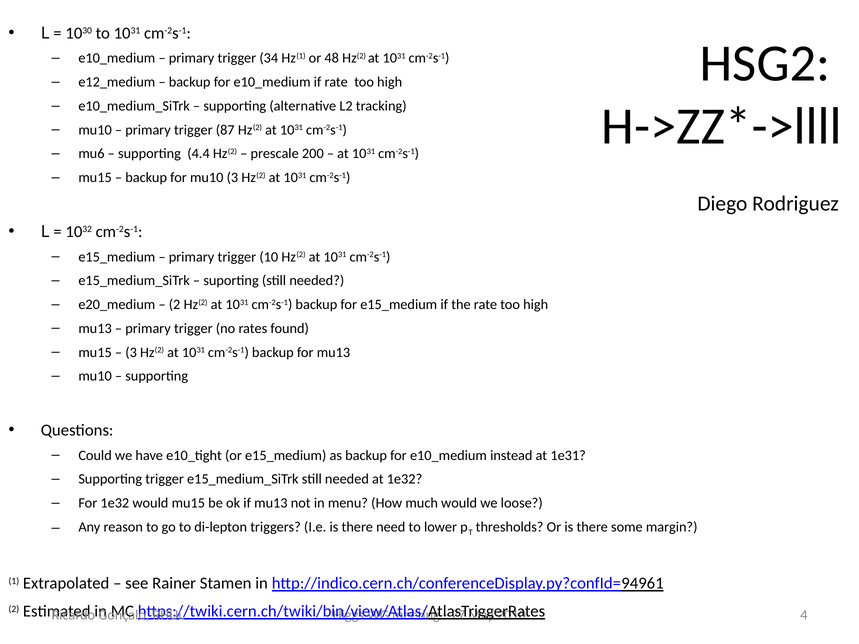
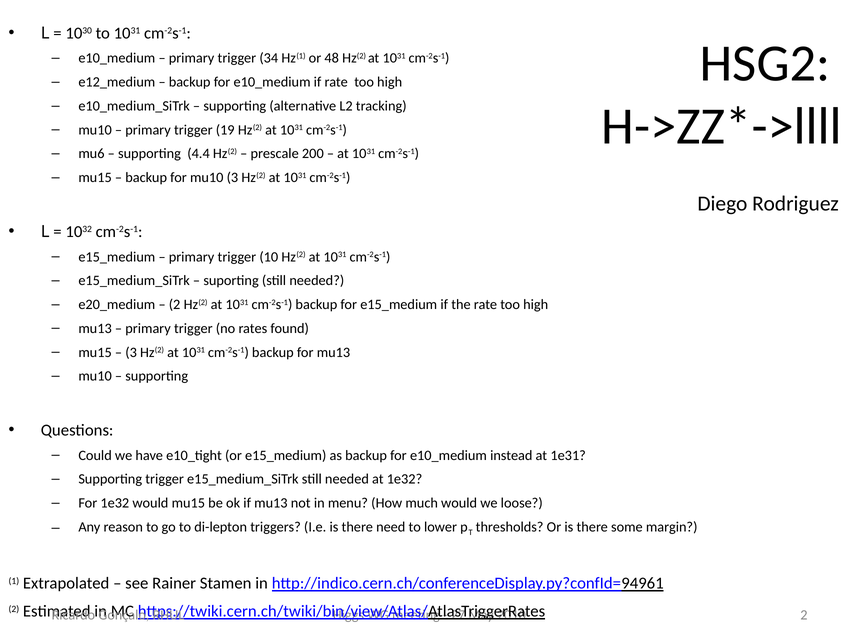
87: 87 -> 19
4 at (804, 615): 4 -> 2
